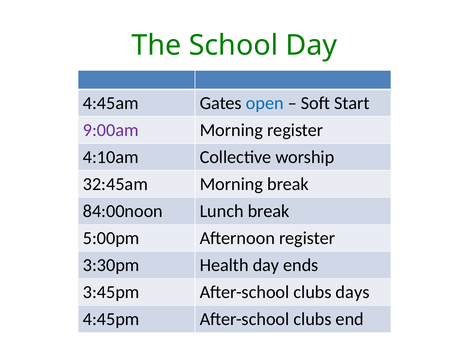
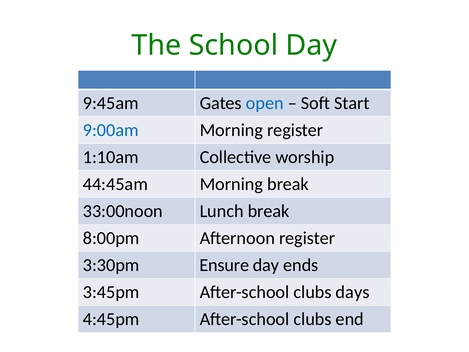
4:45am: 4:45am -> 9:45am
9:00am colour: purple -> blue
4:10am: 4:10am -> 1:10am
32:45am: 32:45am -> 44:45am
84:00noon: 84:00noon -> 33:00noon
5:00pm: 5:00pm -> 8:00pm
Health: Health -> Ensure
